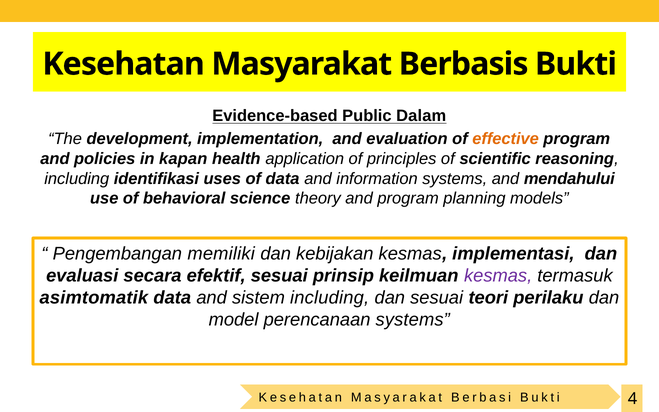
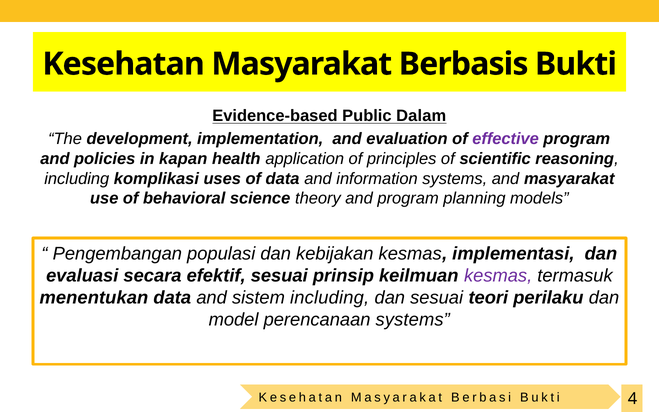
effective colour: orange -> purple
identifikasi: identifikasi -> komplikasi
and mendahului: mendahului -> masyarakat
memiliki: memiliki -> populasi
asimtomatik: asimtomatik -> menentukan
